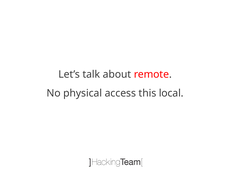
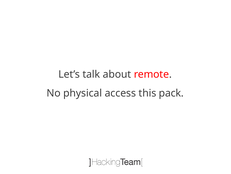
local: local -> pack
